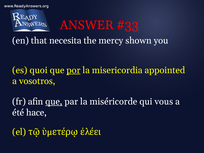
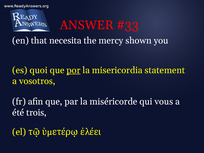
appointed: appointed -> statement
que at (54, 102) underline: present -> none
hace: hace -> trois
